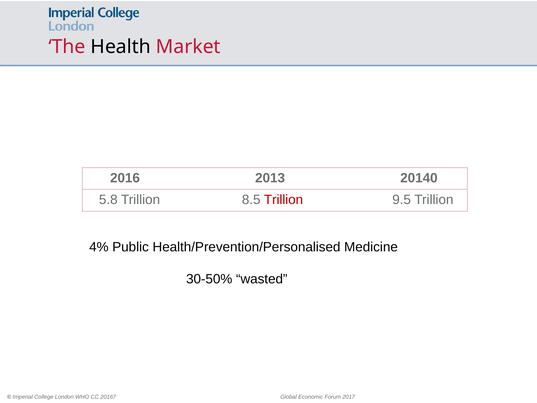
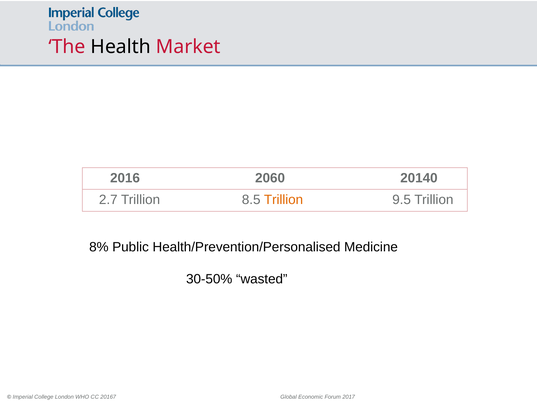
2013: 2013 -> 2060
5.8: 5.8 -> 2.7
Trillion at (284, 200) colour: red -> orange
4%: 4% -> 8%
